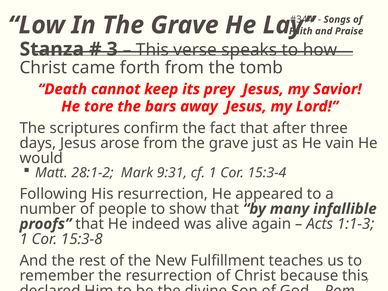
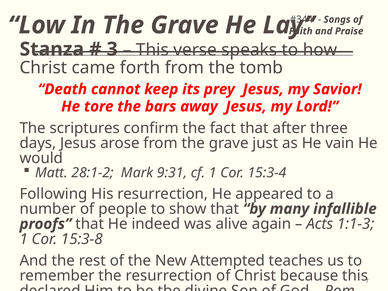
Fulfillment: Fulfillment -> Attempted
